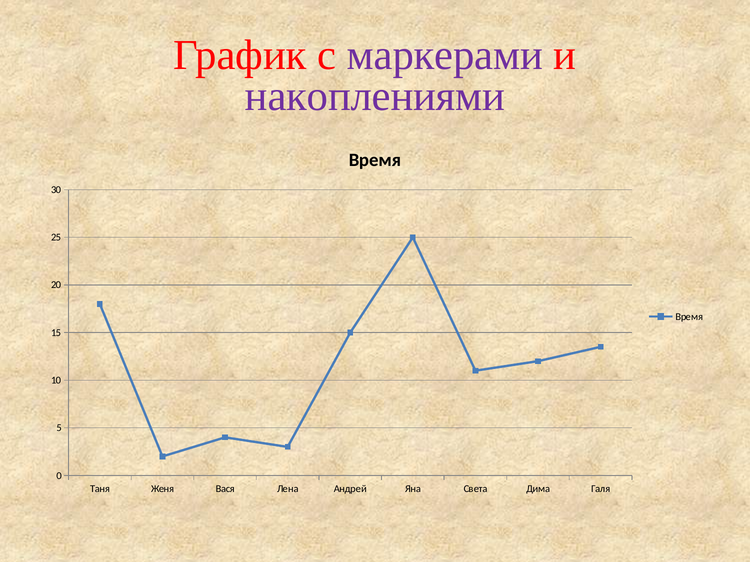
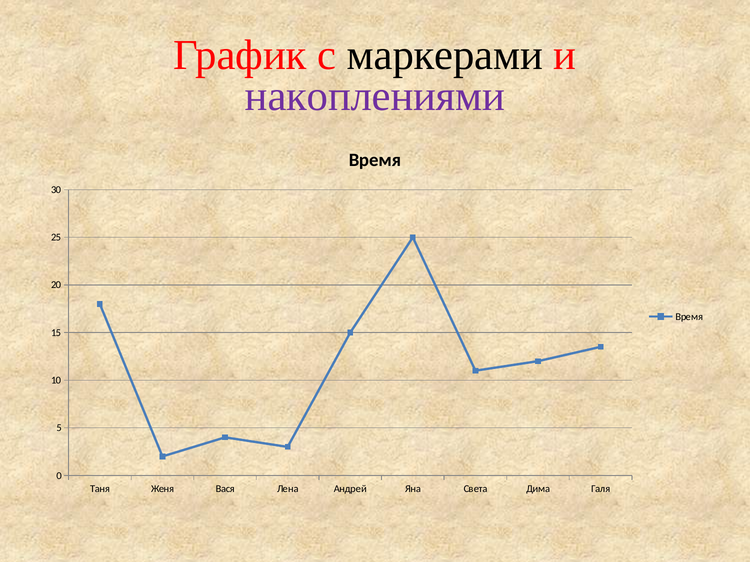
маркерами colour: purple -> black
